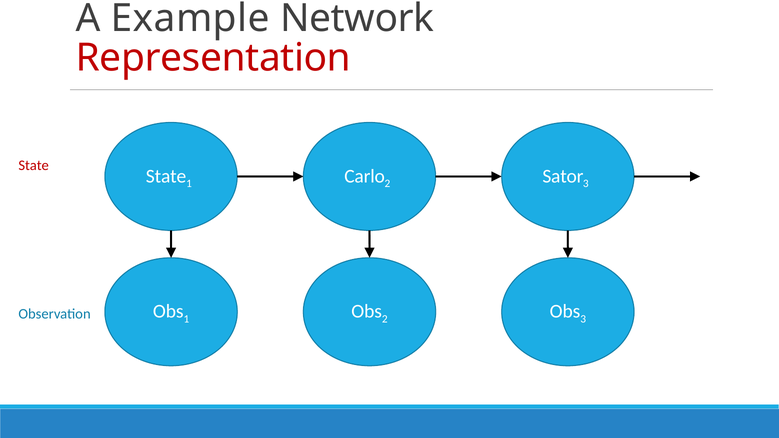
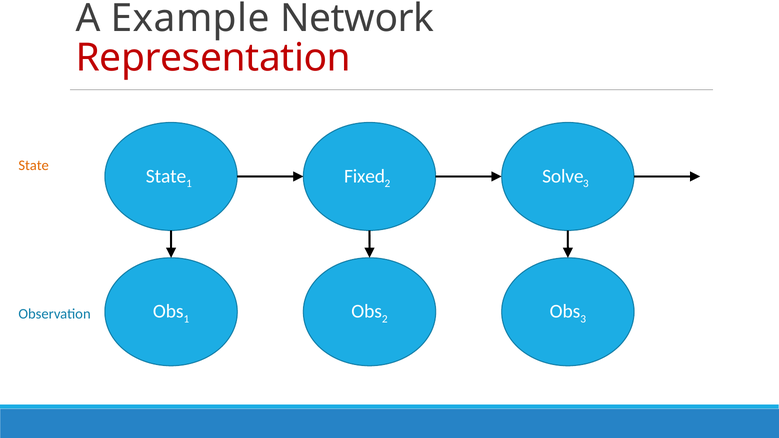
State at (34, 166) colour: red -> orange
Carlo: Carlo -> Fixed
Sator: Sator -> Solve
